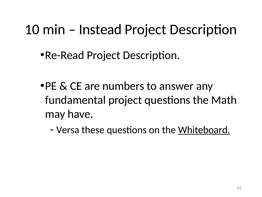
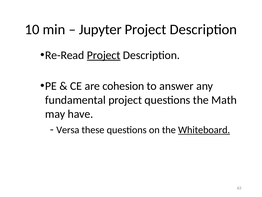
Instead: Instead -> Jupyter
Project at (104, 55) underline: none -> present
numbers: numbers -> cohesion
